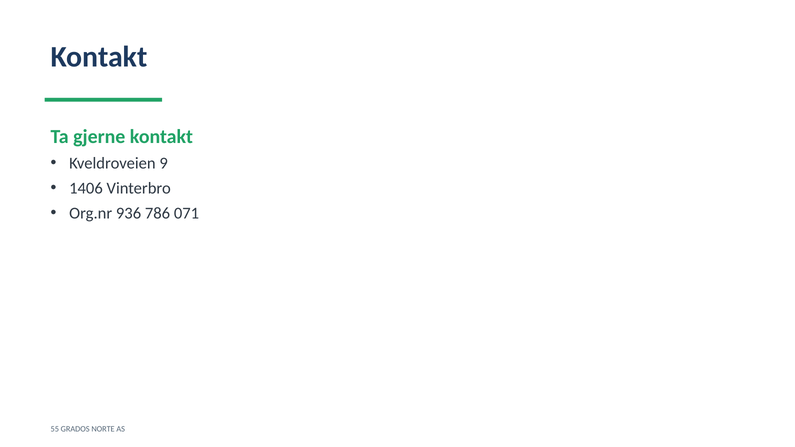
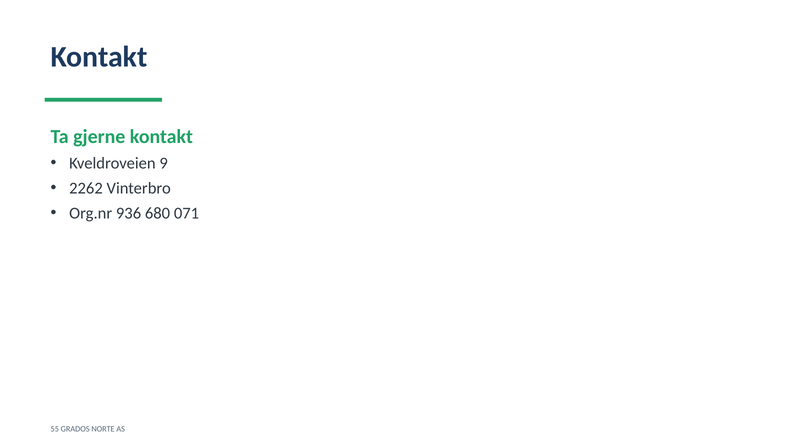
1406: 1406 -> 2262
786: 786 -> 680
